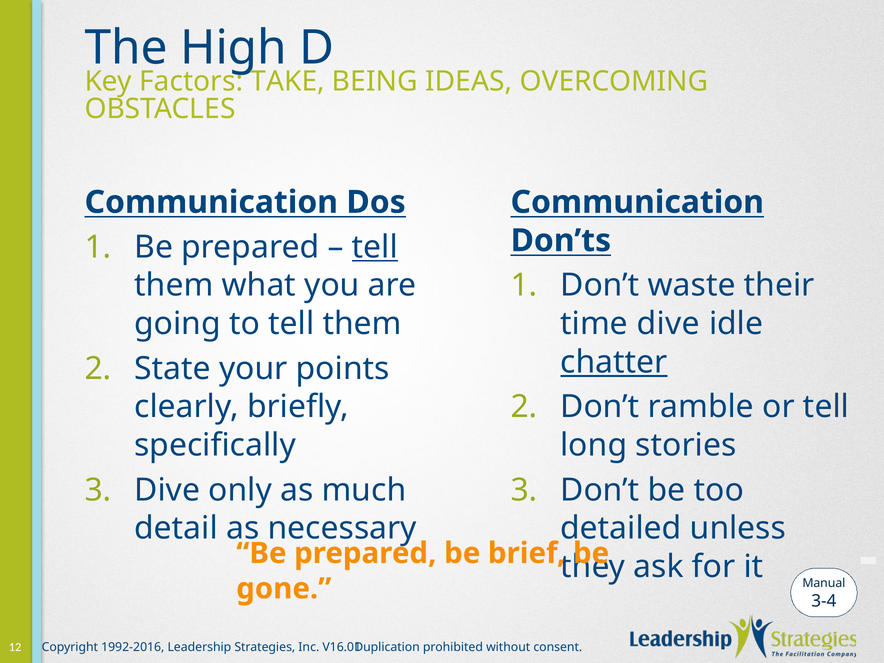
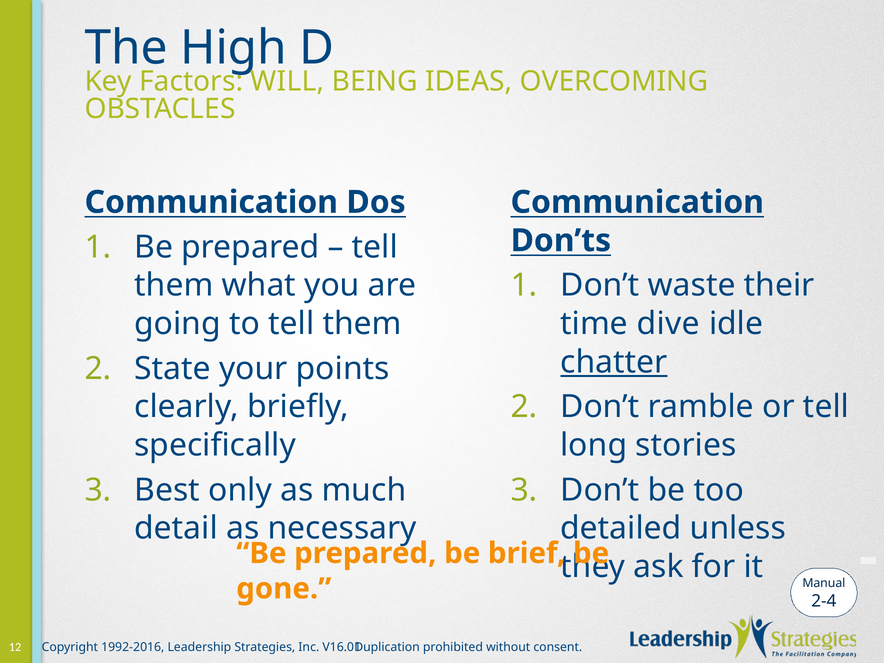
TAKE: TAKE -> WILL
tell at (375, 247) underline: present -> none
Dive at (167, 490): Dive -> Best
3-4: 3-4 -> 2-4
